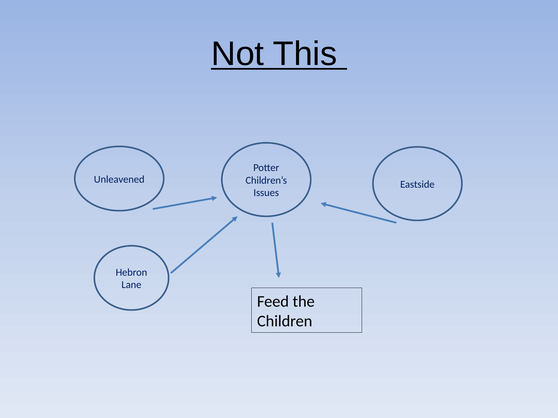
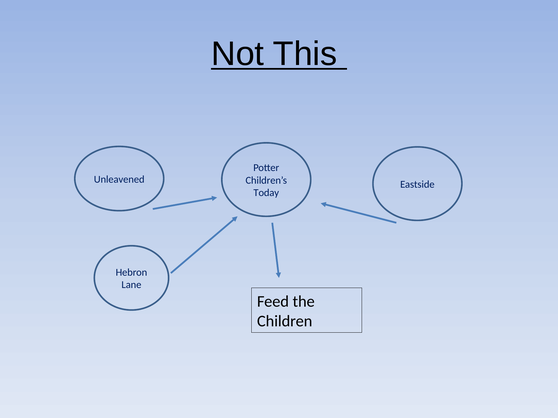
Issues: Issues -> Today
